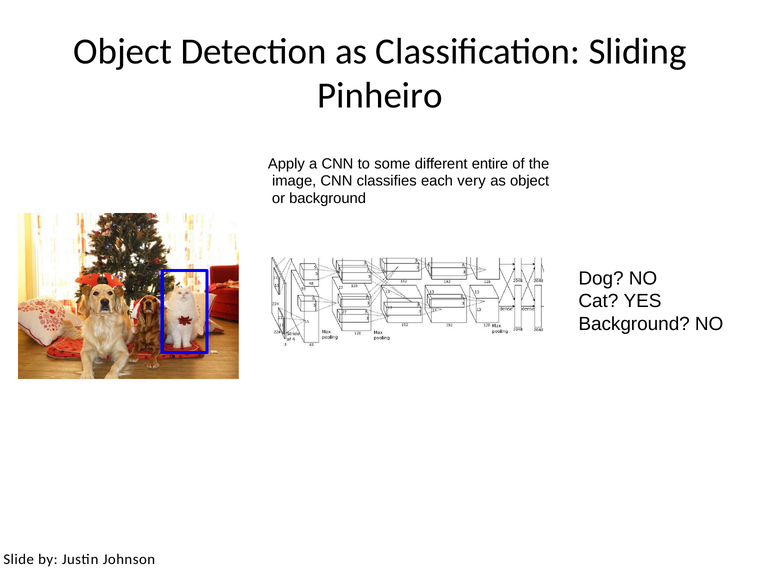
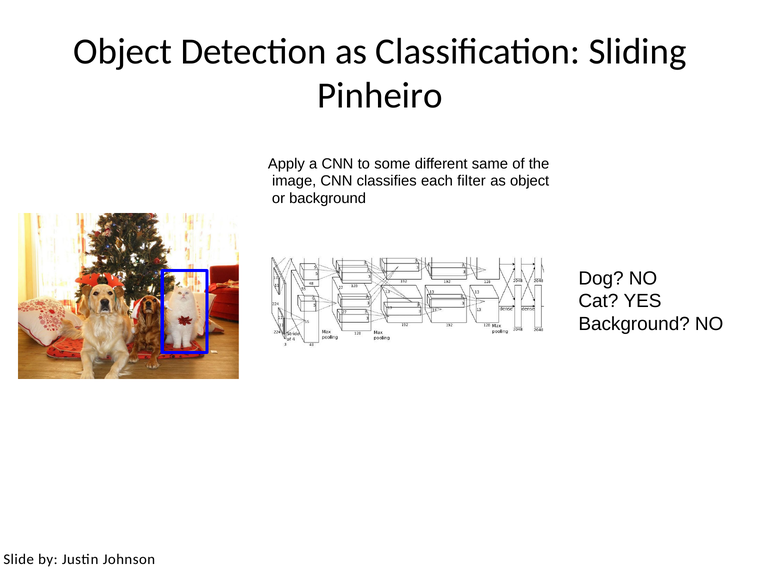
entire: entire -> same
very: very -> filter
